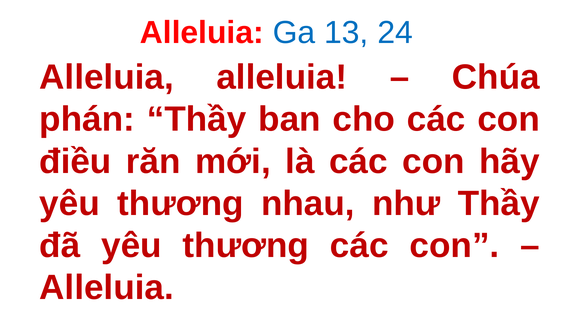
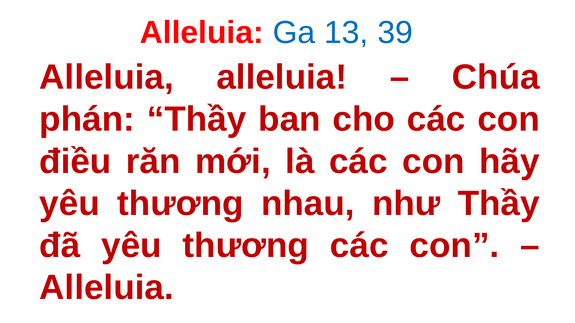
24: 24 -> 39
